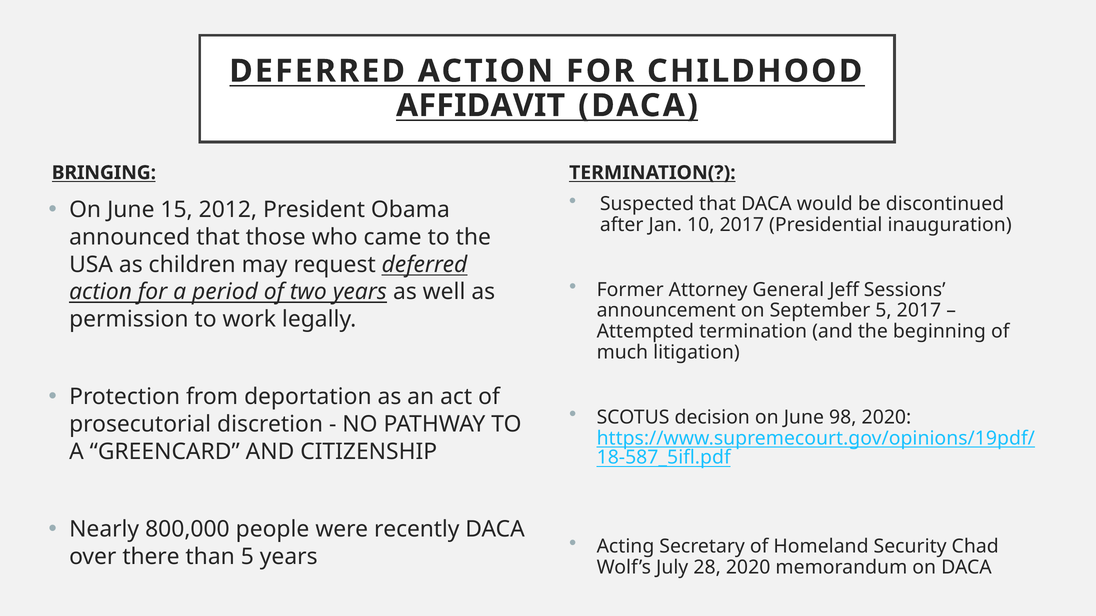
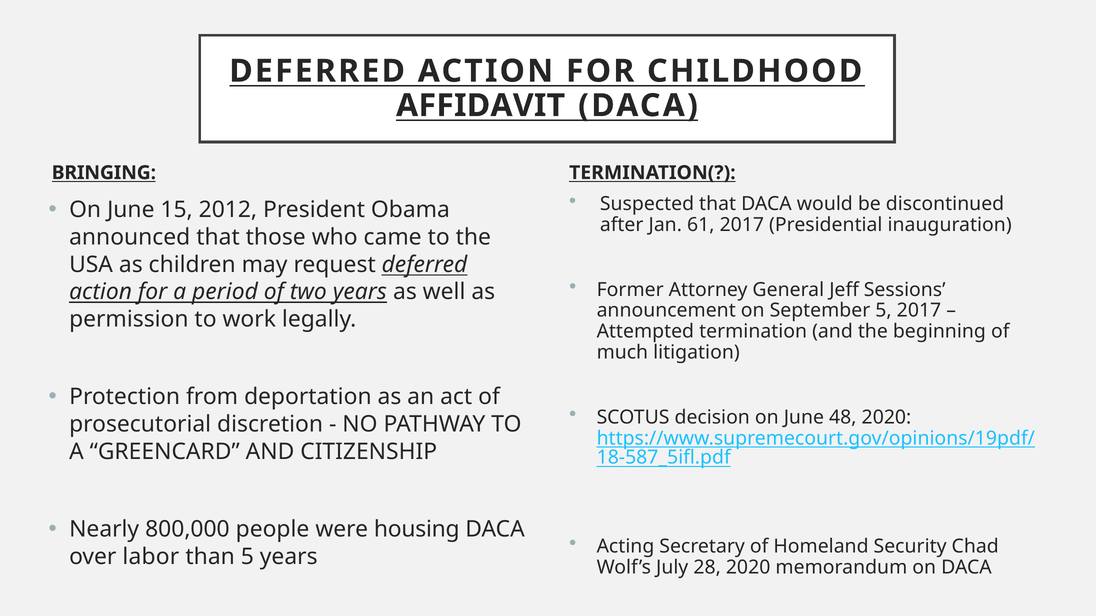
10: 10 -> 61
98: 98 -> 48
recently: recently -> housing
there: there -> labor
